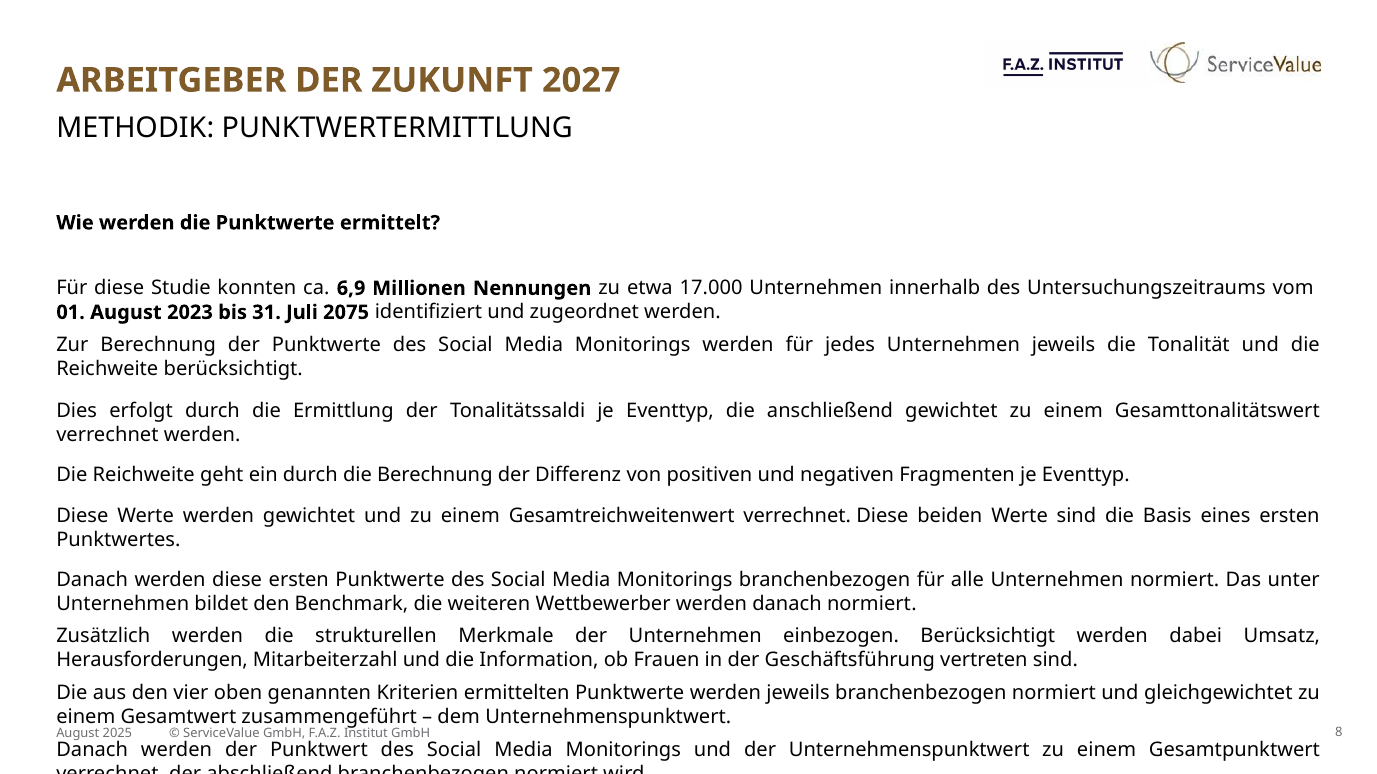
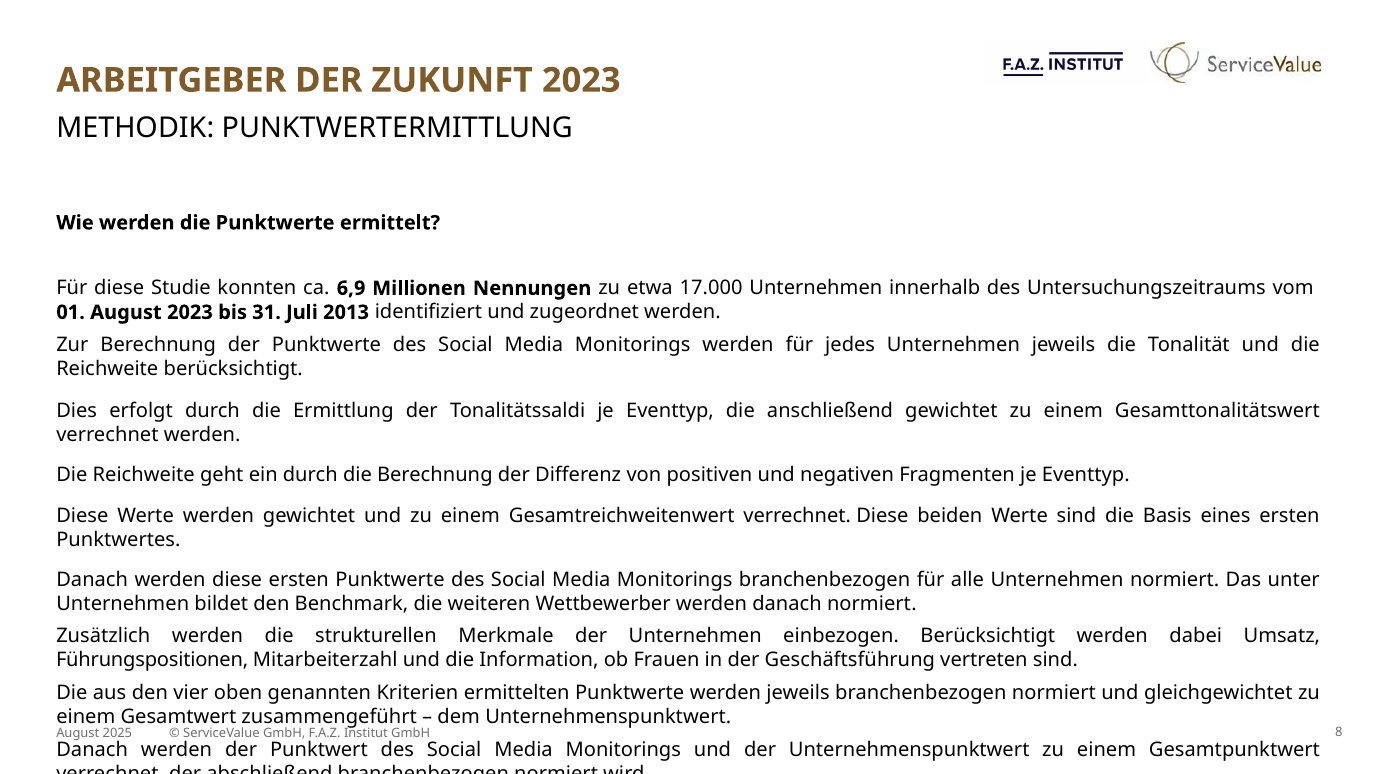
ZUKUNFT 2027: 2027 -> 2023
2075: 2075 -> 2013
Herausforderungen: Herausforderungen -> Führungspositionen
